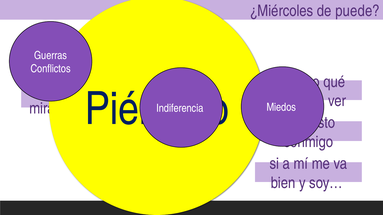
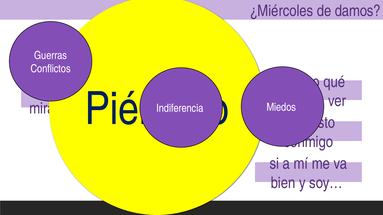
puede: puede -> damos
